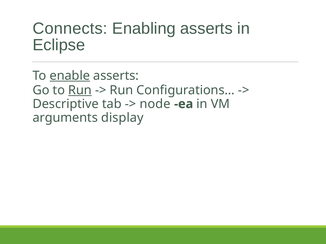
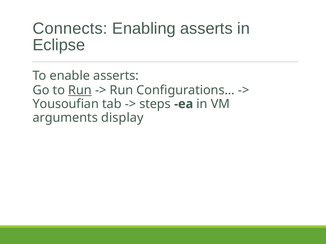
enable underline: present -> none
Descriptive: Descriptive -> Yousoufian
node: node -> steps
